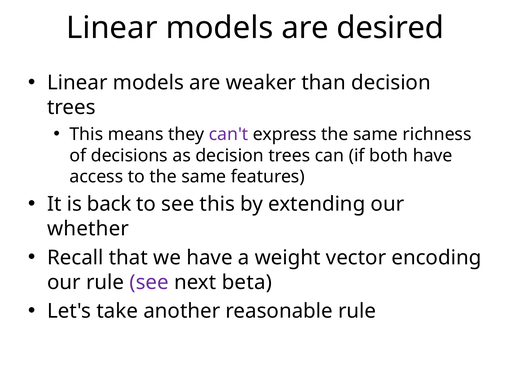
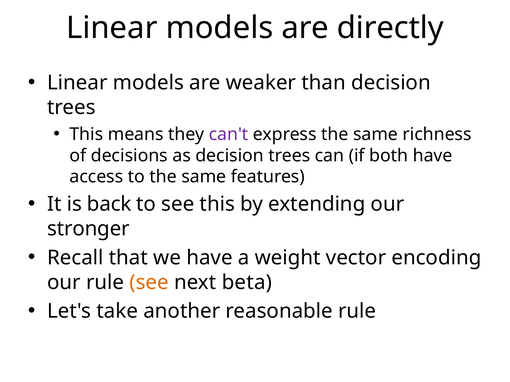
desired: desired -> directly
whether: whether -> stronger
see at (149, 283) colour: purple -> orange
